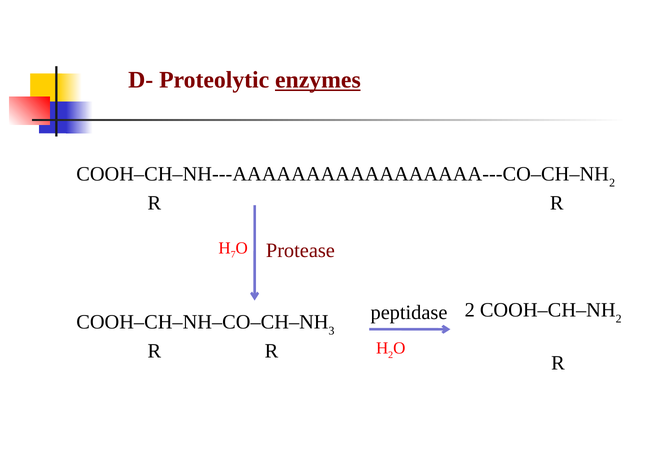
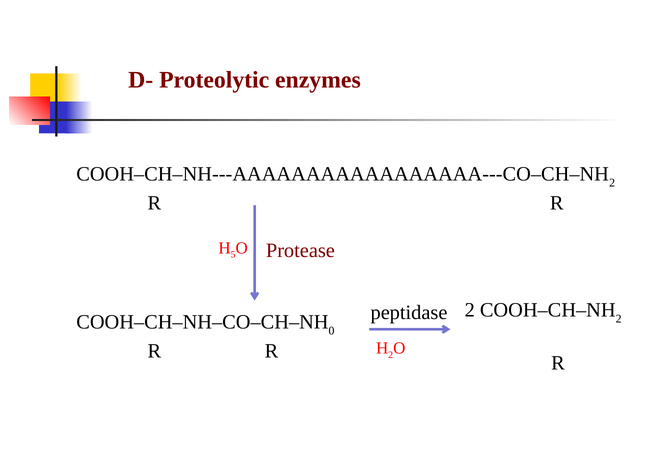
enzymes underline: present -> none
7: 7 -> 5
3: 3 -> 0
